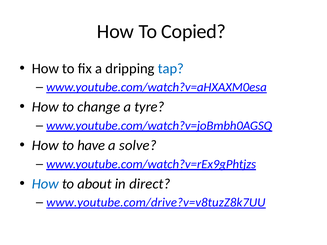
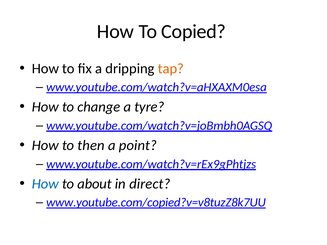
tap colour: blue -> orange
have: have -> then
solve: solve -> point
www.youtube.com/drive?v=v8tuzZ8k7UU: www.youtube.com/drive?v=v8tuzZ8k7UU -> www.youtube.com/copied?v=v8tuzZ8k7UU
